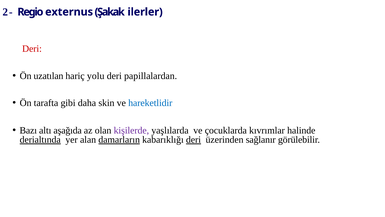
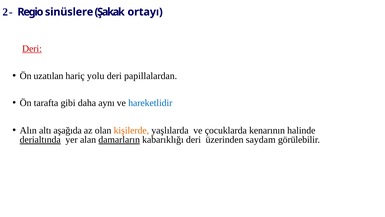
externus: externus -> sinüslere
ilerler: ilerler -> ortayı
Deri at (32, 49) underline: none -> present
skin: skin -> aynı
Bazı: Bazı -> Alın
kişilerde colour: purple -> orange
kıvrımlar: kıvrımlar -> kenarının
deri at (193, 139) underline: present -> none
sağlanır: sağlanır -> saydam
